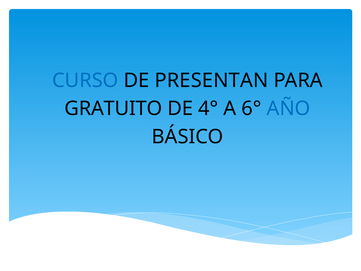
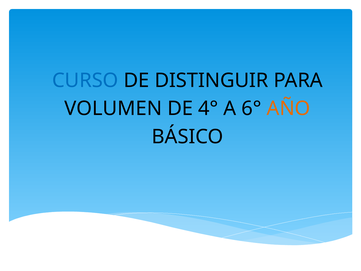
PRESENTAN: PRESENTAN -> DISTINGUIR
GRATUITO: GRATUITO -> VOLUMEN
AÑO colour: blue -> orange
